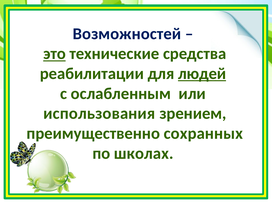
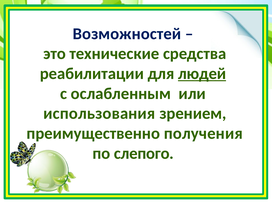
это underline: present -> none
сохранных: сохранных -> получения
школах: школах -> слепого
